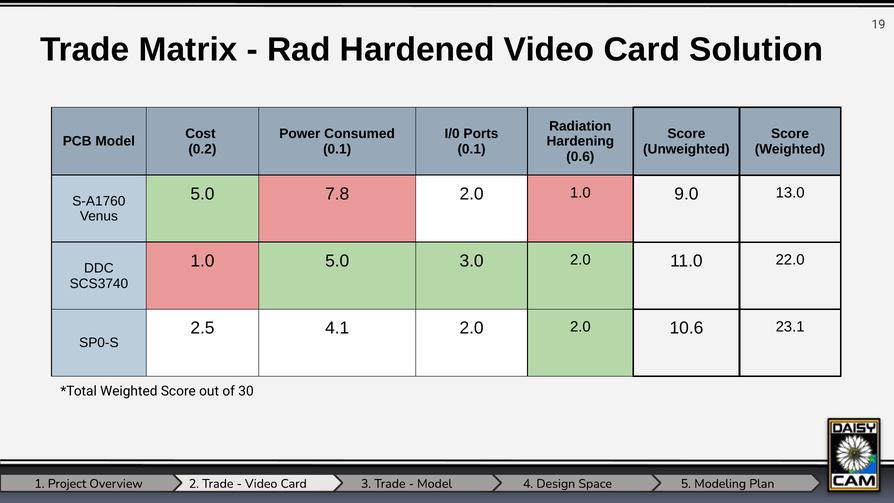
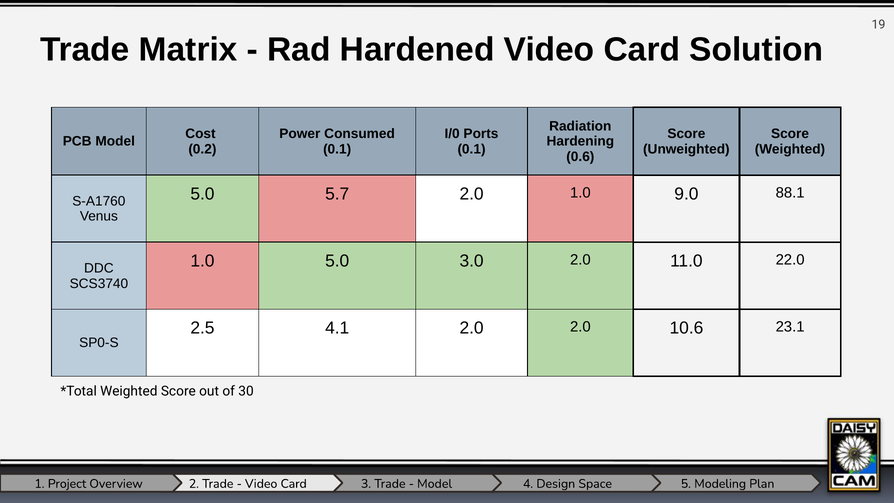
7.8: 7.8 -> 5.7
13.0: 13.0 -> 88.1
